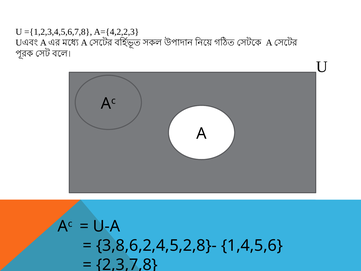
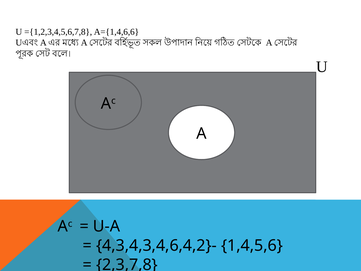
A={4,2,2,3: A={4,2,2,3 -> A={1,4,6,6
3,8,6,2,4,5,2,8}-: 3,8,6,2,4,5,2,8}- -> 4,3,4,3,4,6,4,2}-
